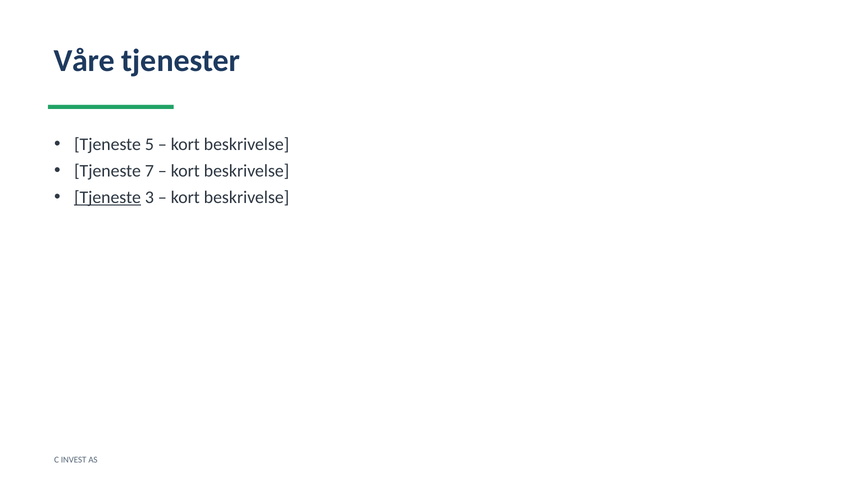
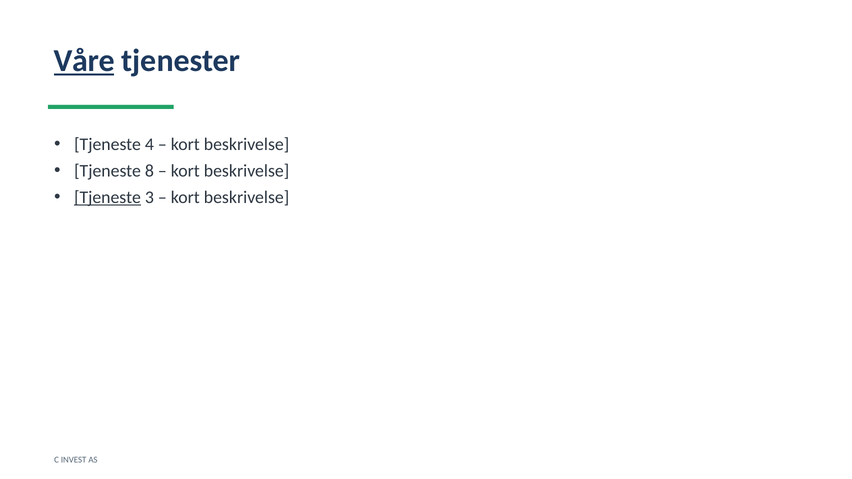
Våre underline: none -> present
5: 5 -> 4
7: 7 -> 8
